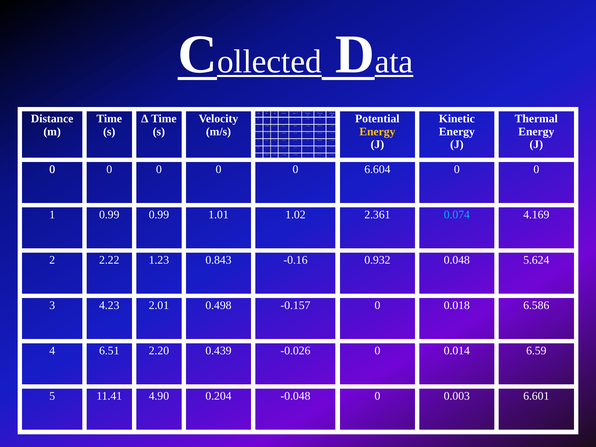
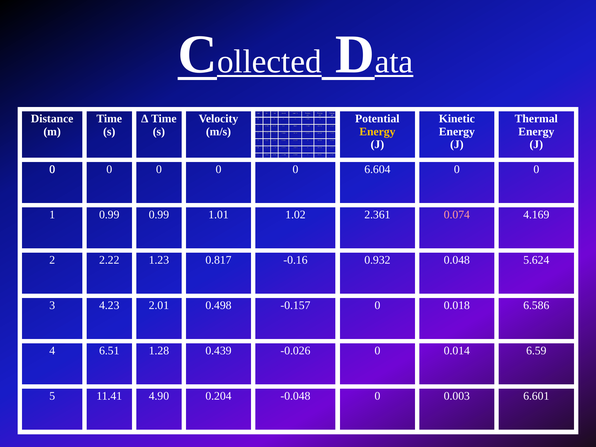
0.074 colour: light blue -> pink
0.843: 0.843 -> 0.817
2.20: 2.20 -> 1.28
